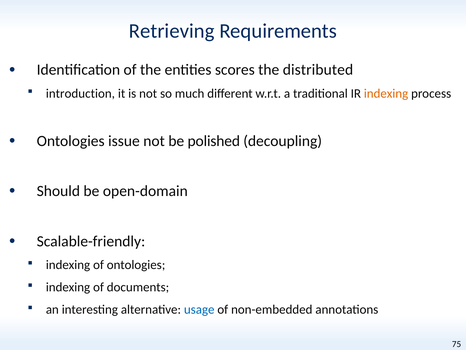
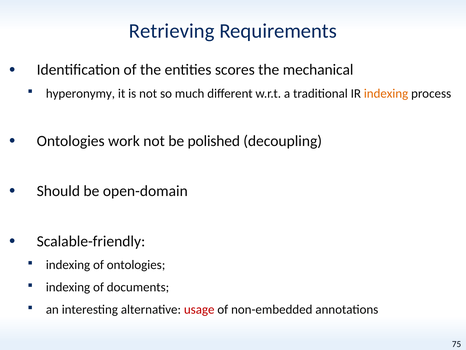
distributed: distributed -> mechanical
introduction: introduction -> hyperonymy
issue: issue -> work
usage colour: blue -> red
